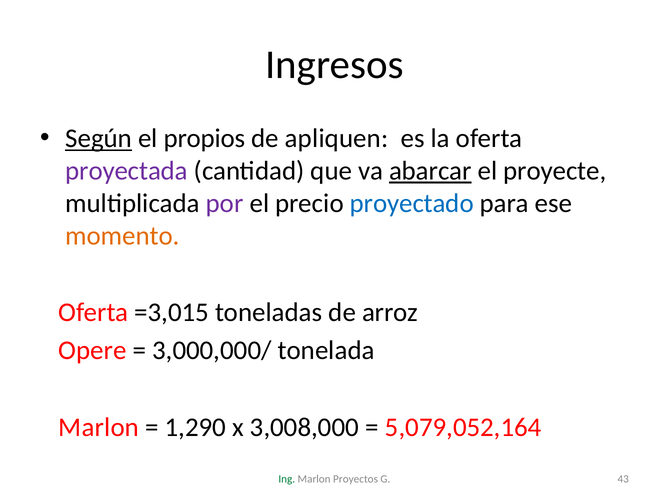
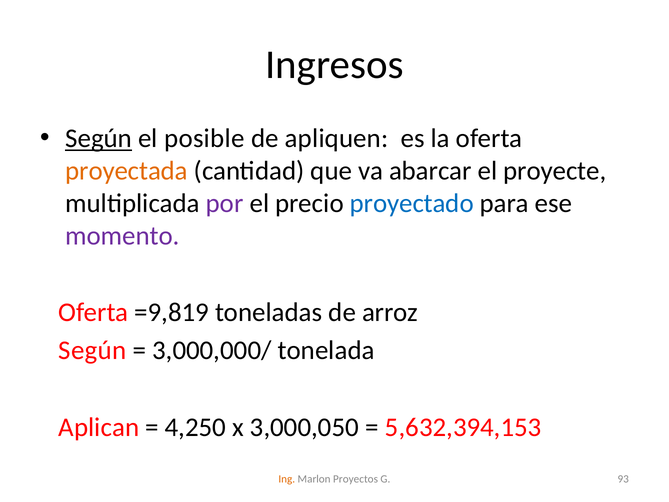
propios: propios -> posible
proyectada colour: purple -> orange
abarcar underline: present -> none
momento colour: orange -> purple
=3,015: =3,015 -> =9,819
Opere at (92, 350): Opere -> Según
Marlon at (99, 427): Marlon -> Aplican
1,290: 1,290 -> 4,250
3,008,000: 3,008,000 -> 3,000,050
5,079,052,164: 5,079,052,164 -> 5,632,394,153
Ing colour: green -> orange
43: 43 -> 93
